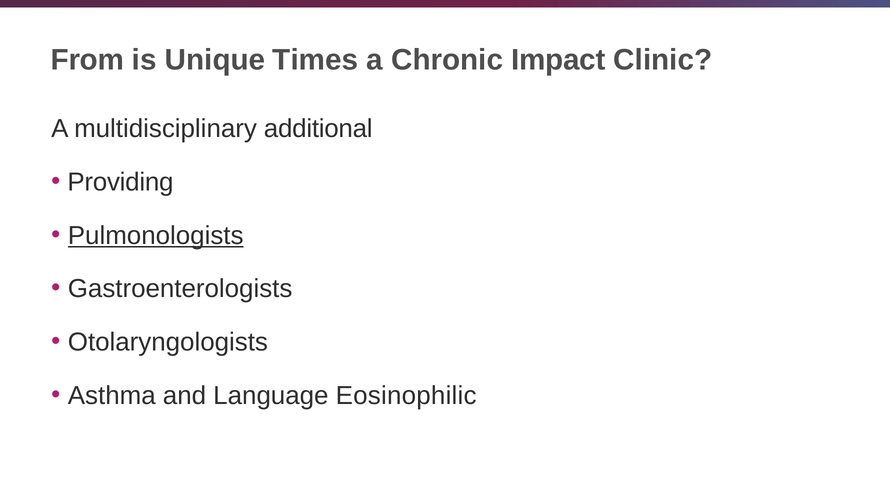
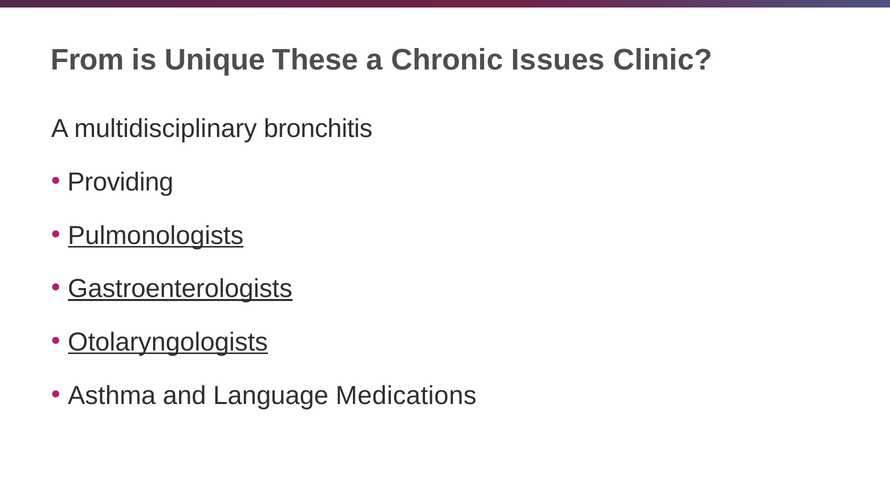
Times: Times -> These
Impact: Impact -> Issues
additional: additional -> bronchitis
Gastroenterologists underline: none -> present
Otolaryngologists underline: none -> present
Eosinophilic: Eosinophilic -> Medications
